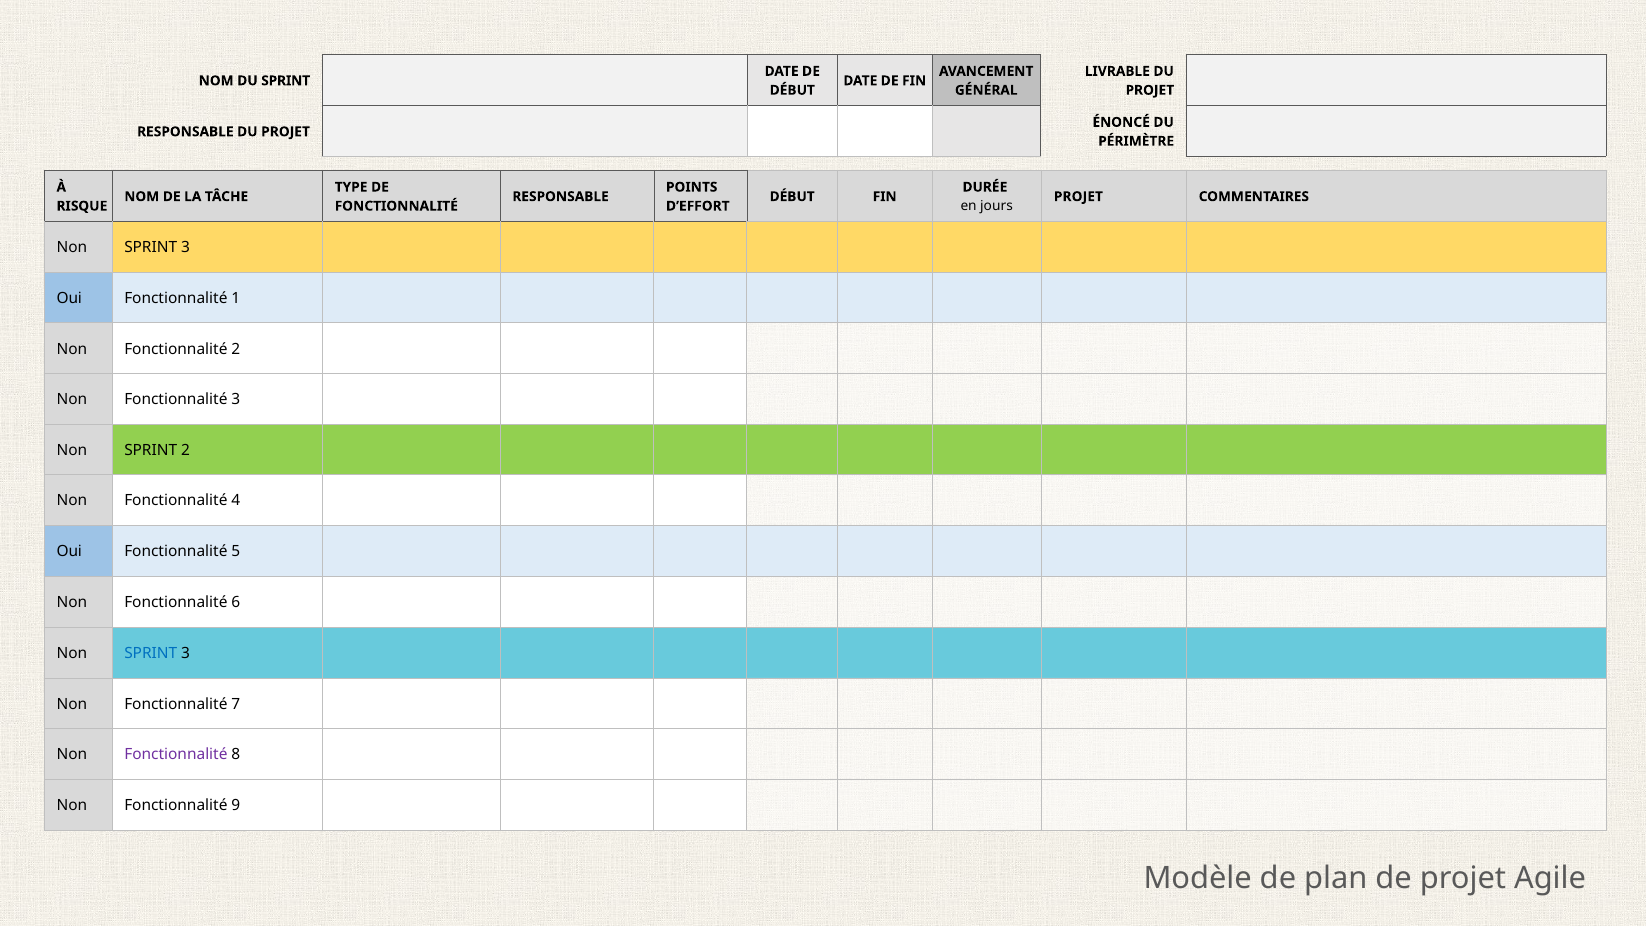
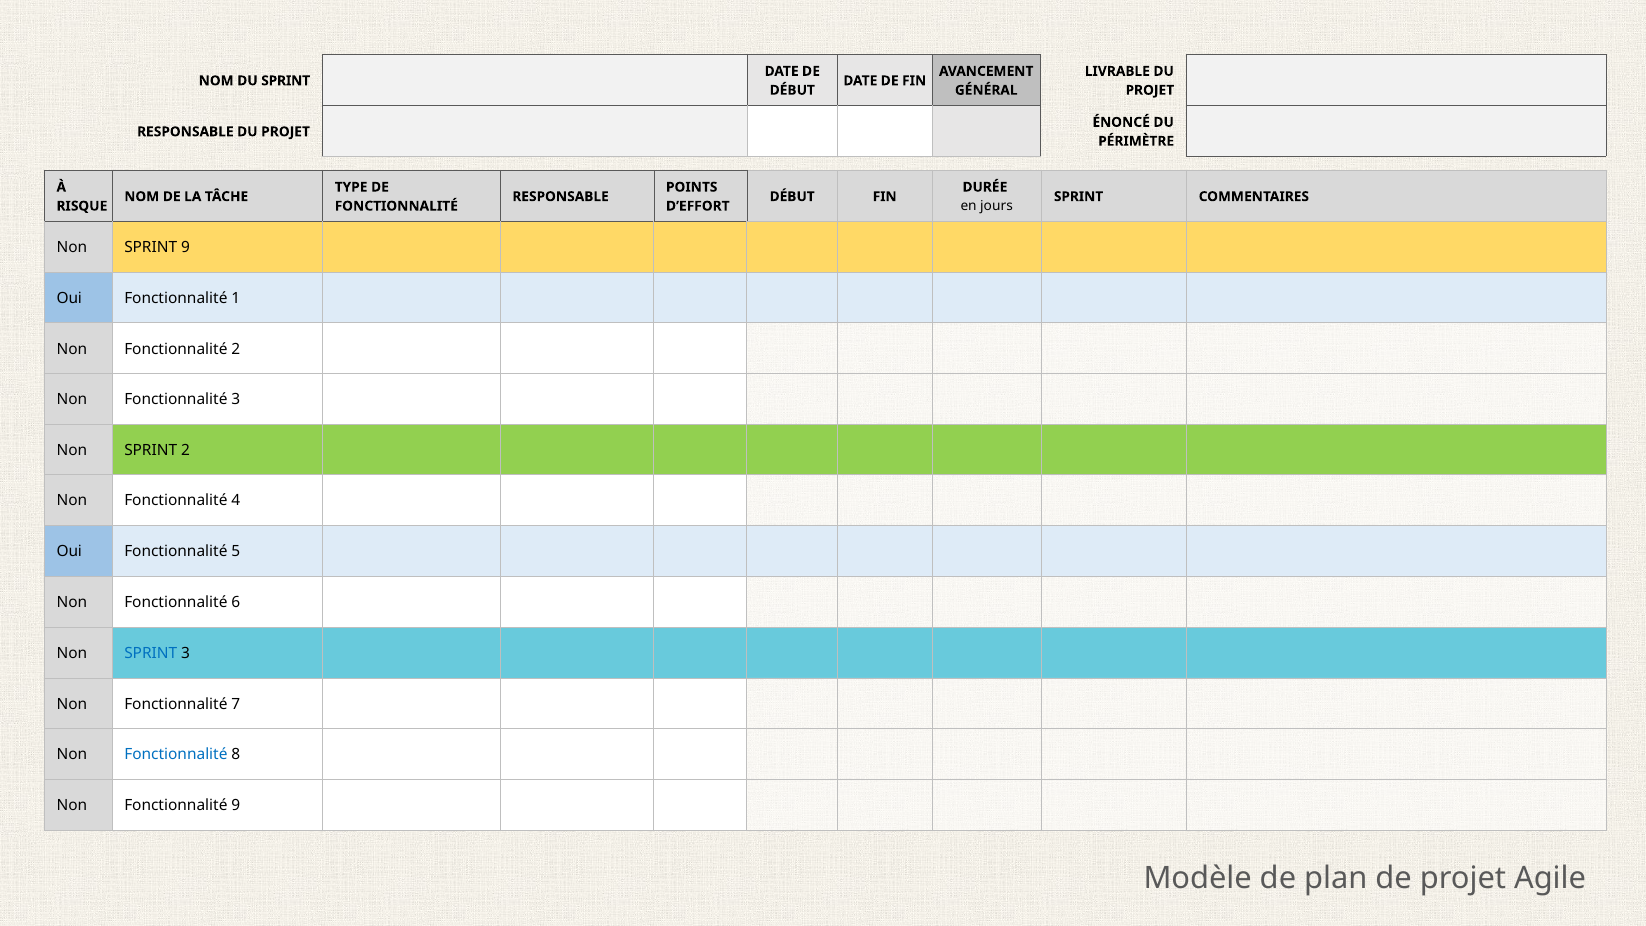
PROJET at (1078, 197): PROJET -> SPRINT
3 at (186, 248): 3 -> 9
Fonctionnalité at (176, 755) colour: purple -> blue
